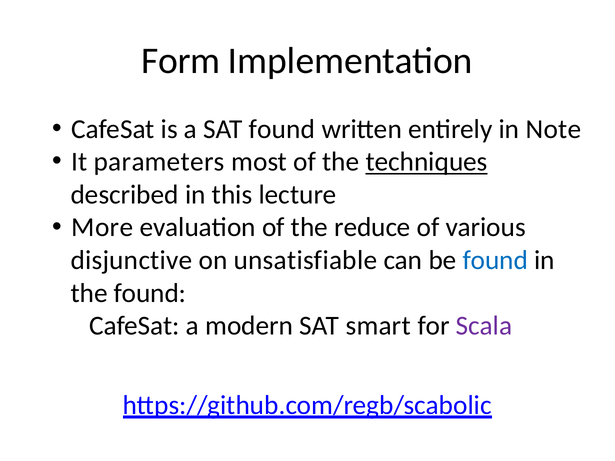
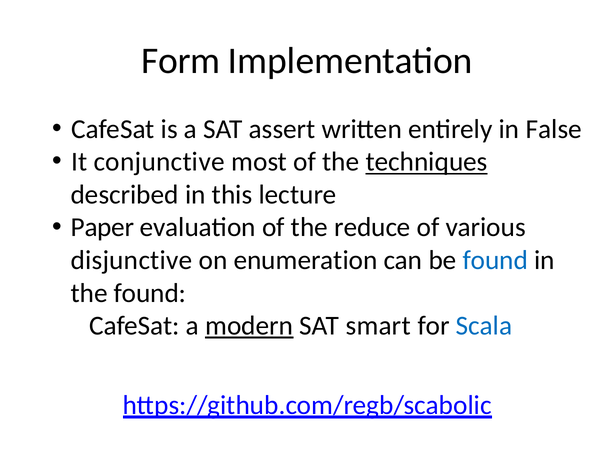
SAT found: found -> assert
Note: Note -> False
parameters: parameters -> conjunctive
More: More -> Paper
unsatisfiable: unsatisfiable -> enumeration
modern underline: none -> present
Scala colour: purple -> blue
